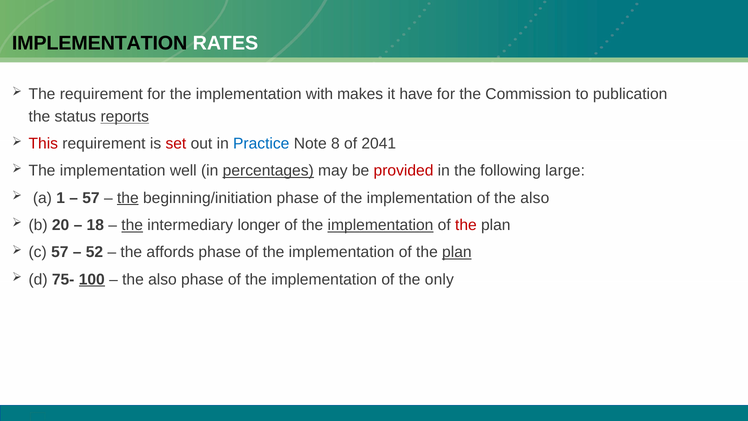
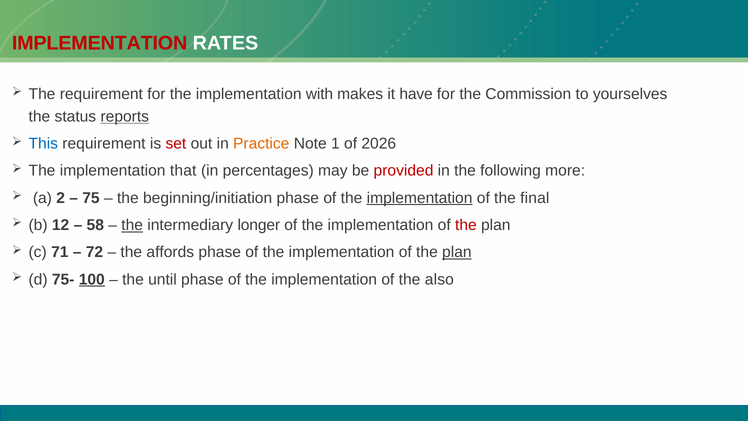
IMPLEMENTATION at (100, 43) colour: black -> red
publication: publication -> yourselves
This colour: red -> blue
Practice colour: blue -> orange
8: 8 -> 1
2041: 2041 -> 2026
well: well -> that
percentages underline: present -> none
large: large -> more
1: 1 -> 2
57 at (91, 198): 57 -> 75
the at (128, 198) underline: present -> none
implementation at (420, 198) underline: none -> present
of the also: also -> final
20: 20 -> 12
18: 18 -> 58
implementation at (381, 225) underline: present -> none
c 57: 57 -> 71
52: 52 -> 72
also at (162, 279): also -> until
only: only -> also
